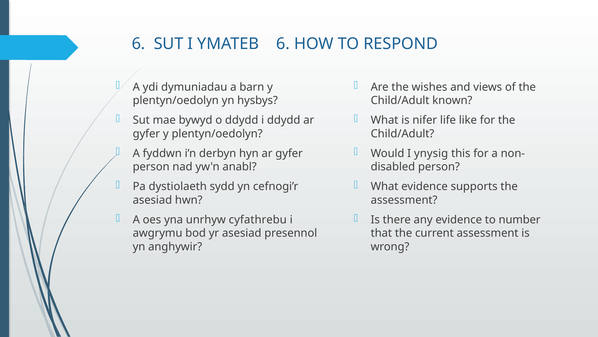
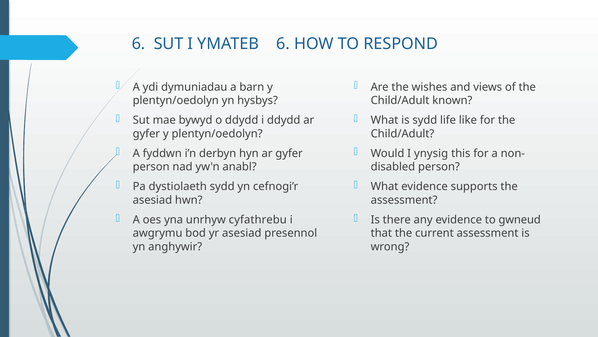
is nifer: nifer -> sydd
number: number -> gwneud
